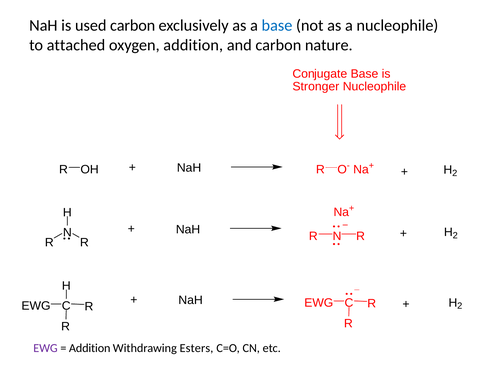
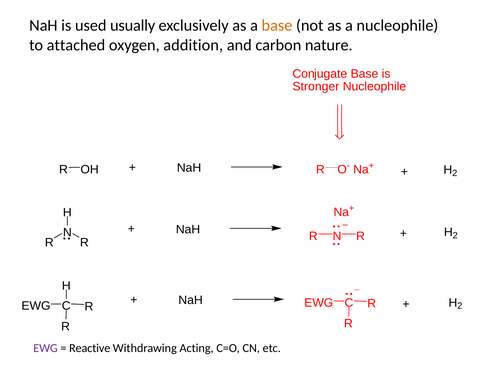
used carbon: carbon -> usually
base at (277, 25) colour: blue -> orange
Addition at (90, 348): Addition -> Reactive
Esters: Esters -> Acting
